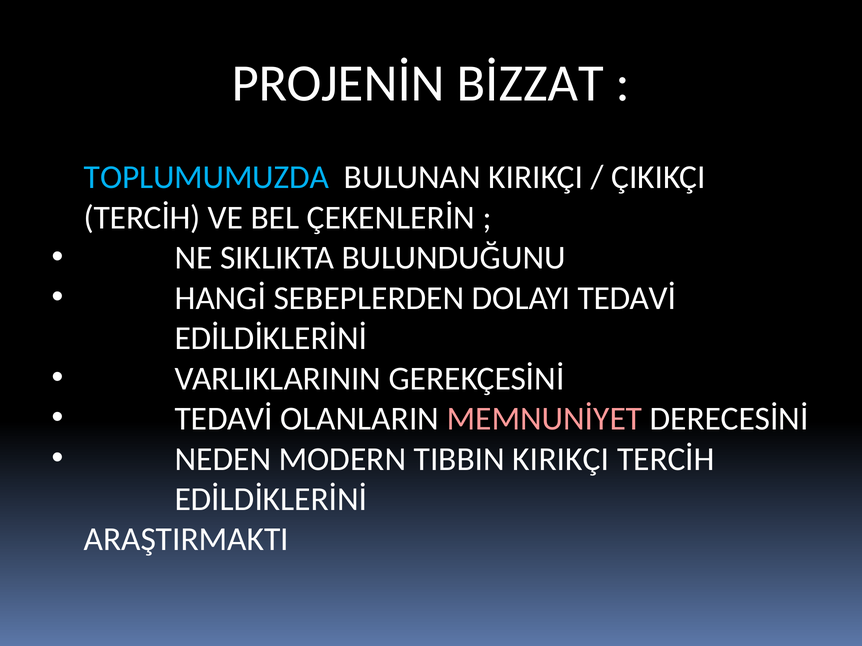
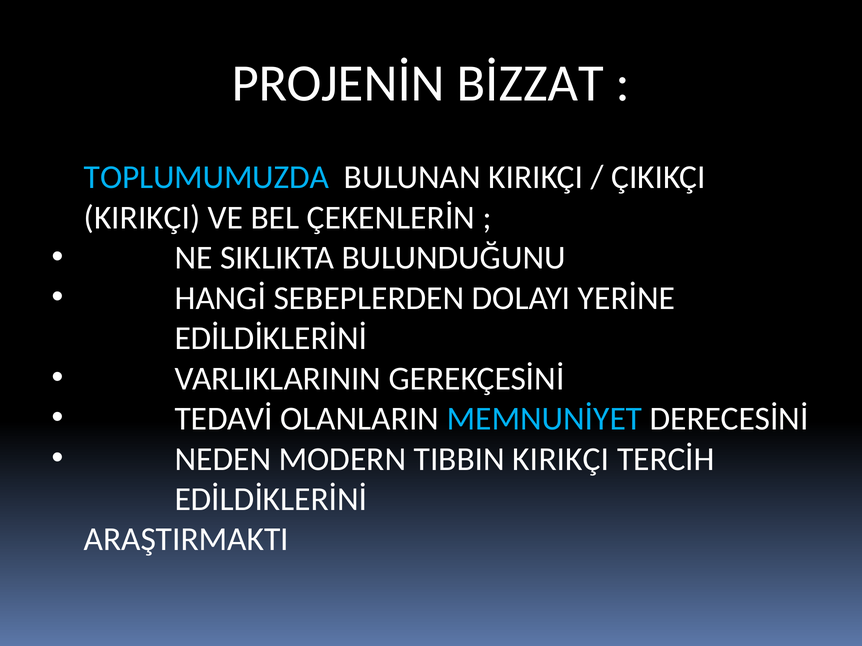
TERCİH at (142, 218): TERCİH -> KIRIKÇI
DOLAYI TEDAVİ: TEDAVİ -> YERİNE
MEMNUNİYET colour: pink -> light blue
